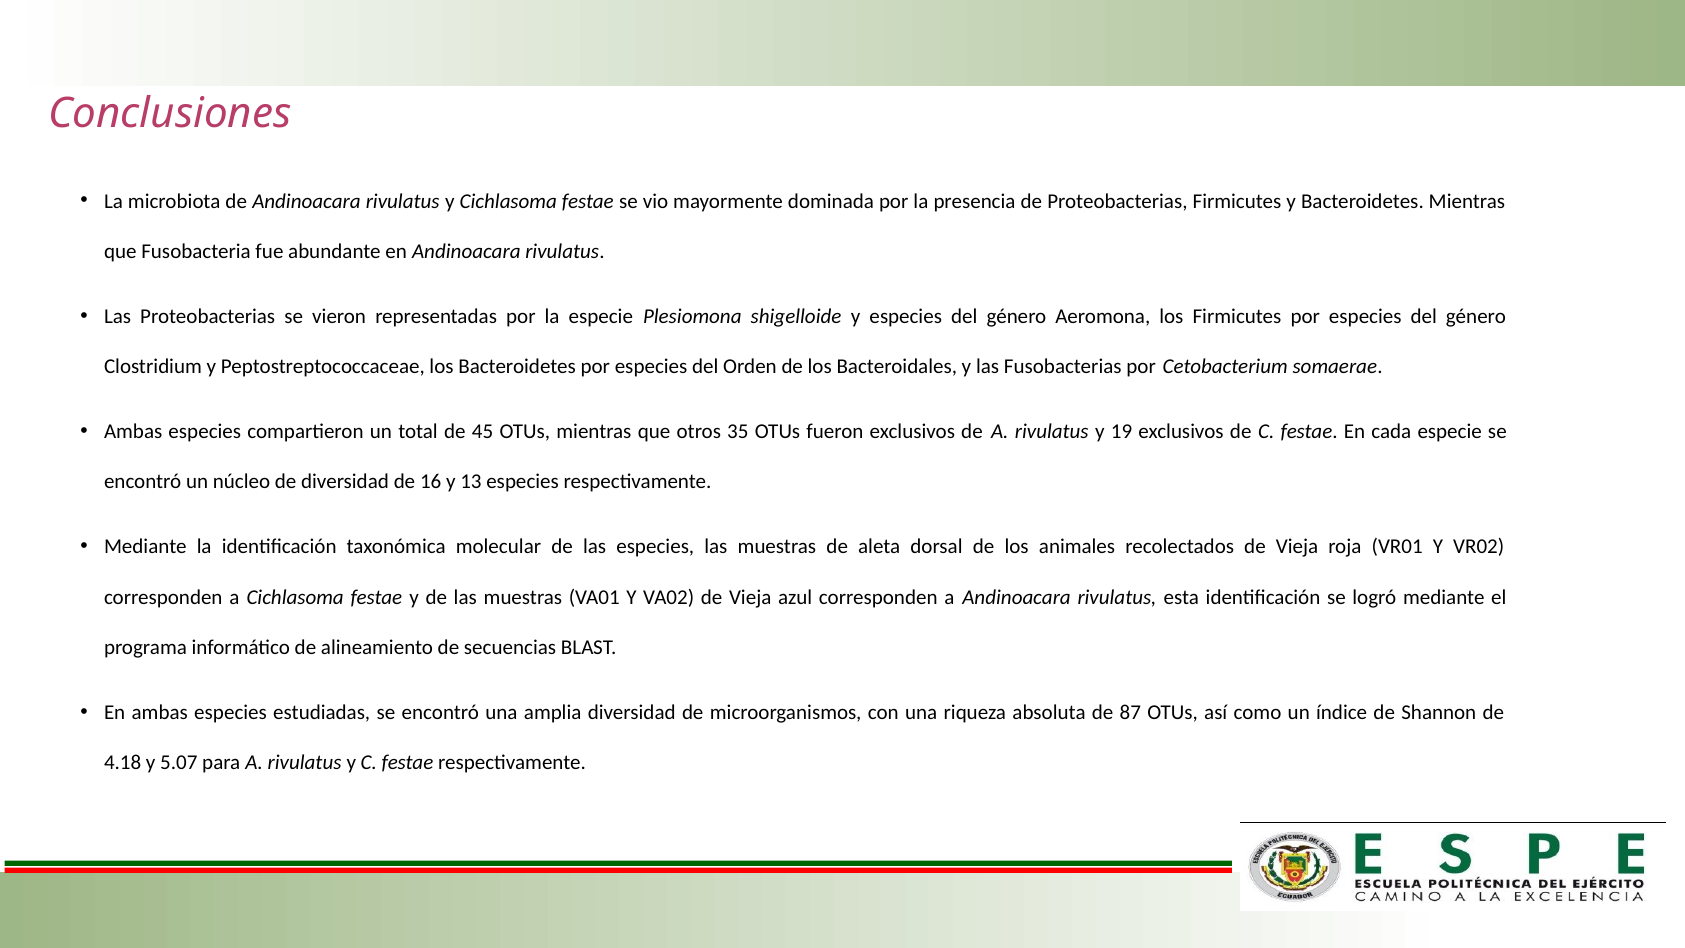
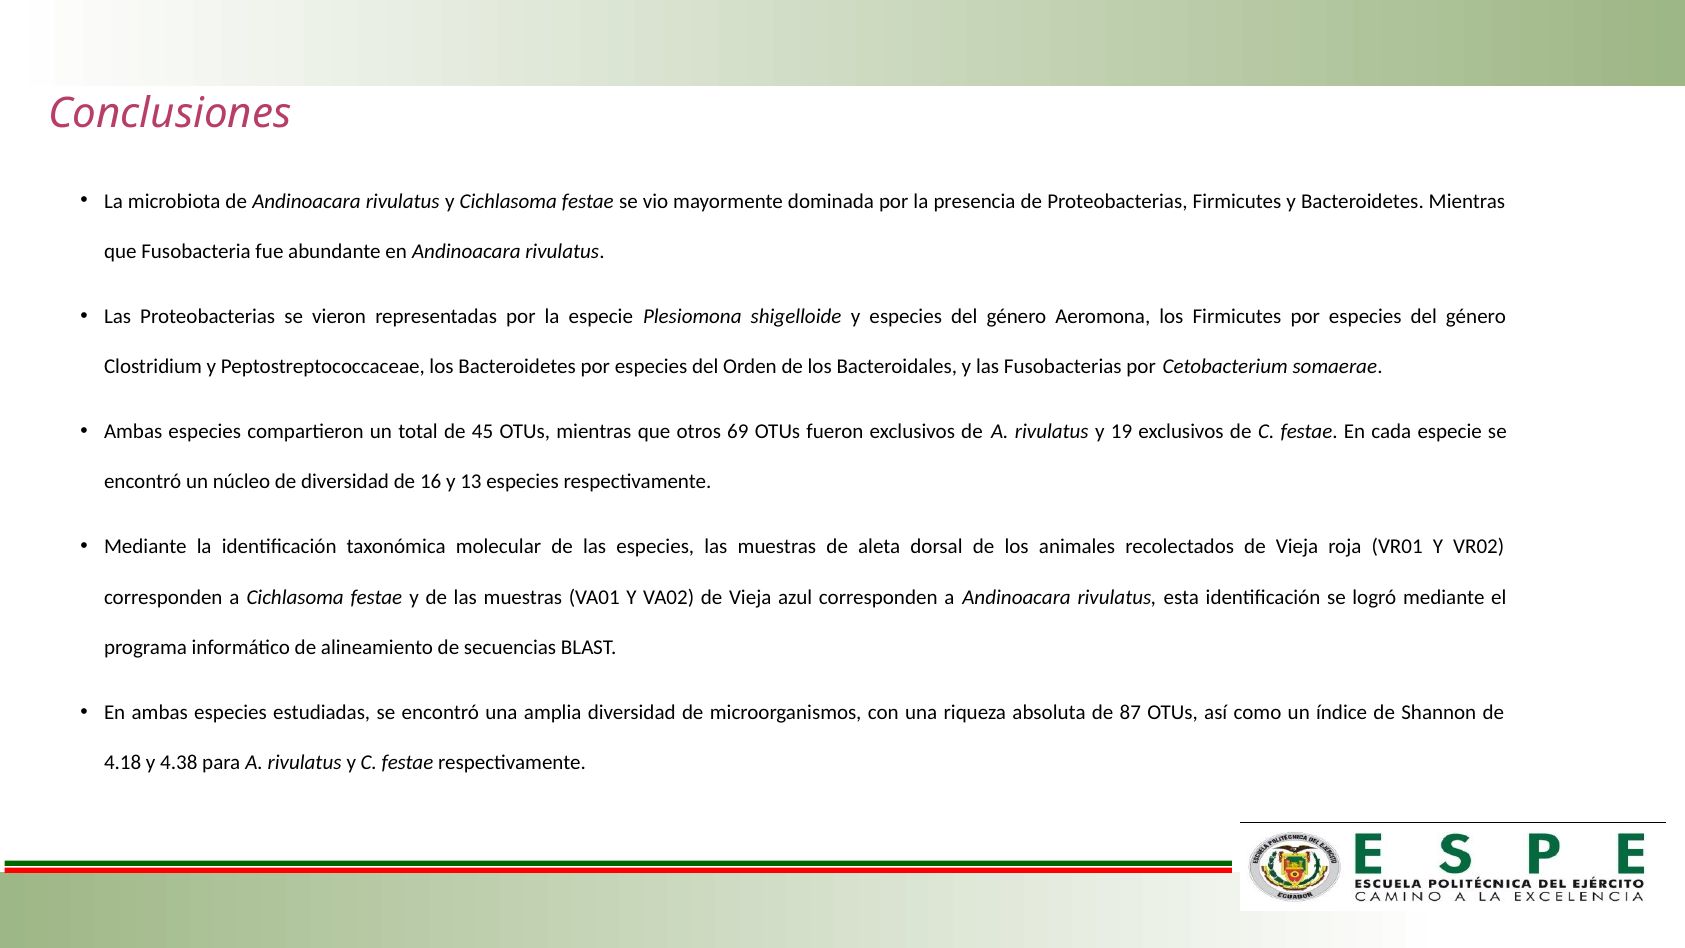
35: 35 -> 69
5.07: 5.07 -> 4.38
